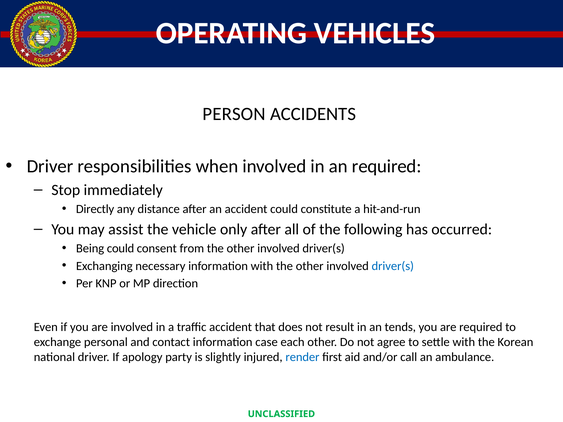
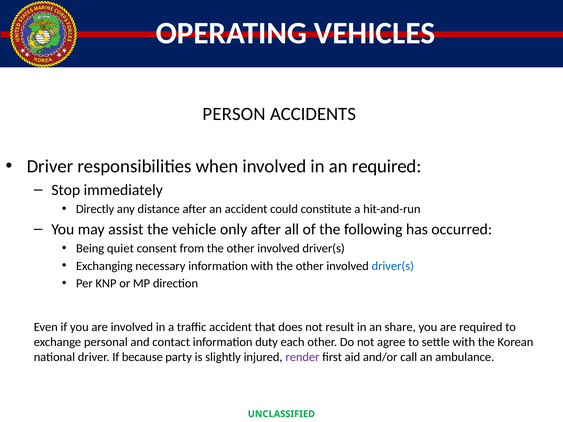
Being could: could -> quiet
tends: tends -> share
case: case -> duty
apology: apology -> because
render colour: blue -> purple
